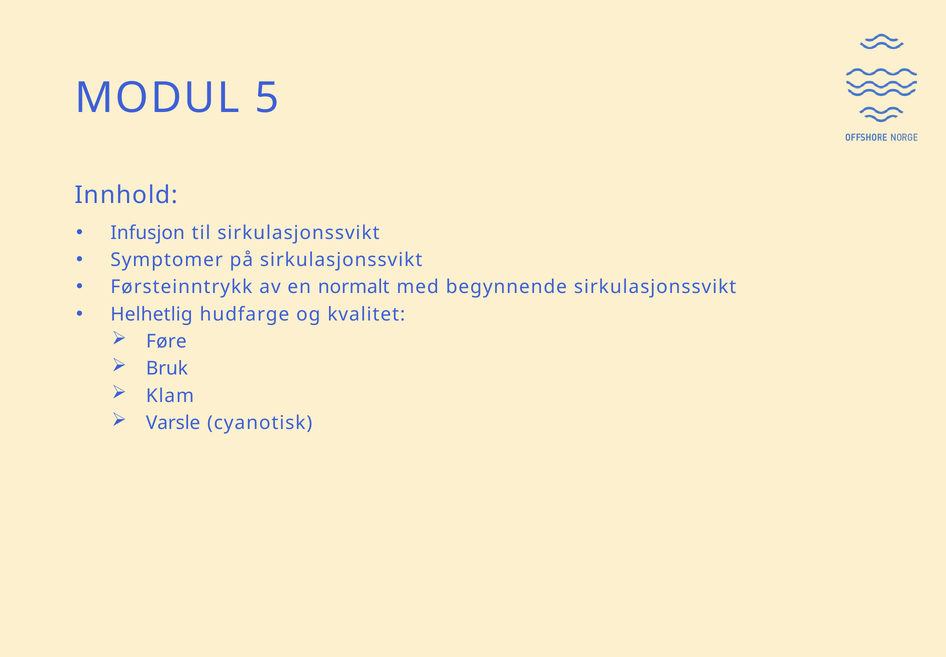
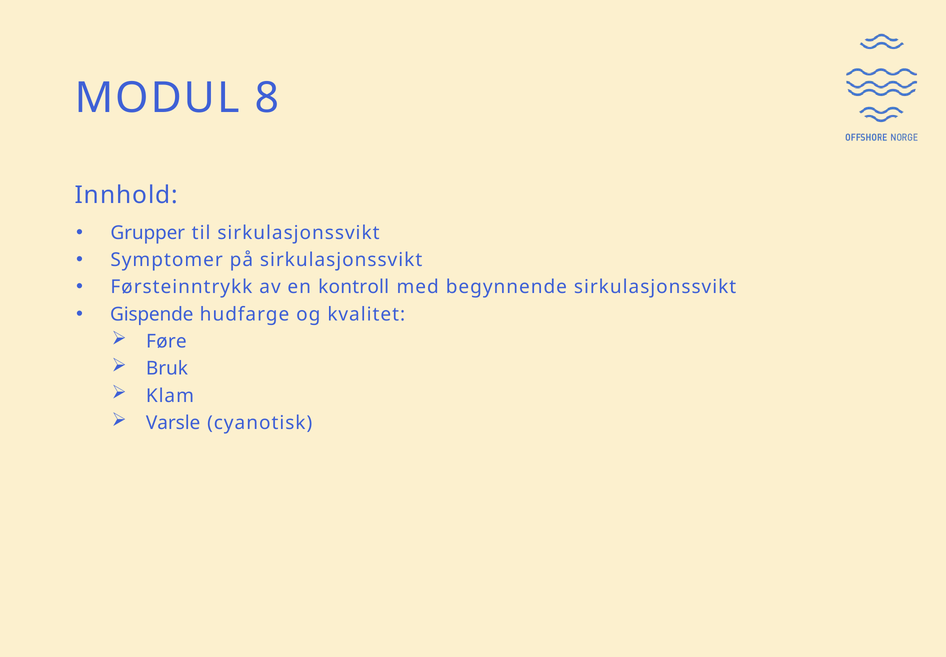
5: 5 -> 8
Infusjon: Infusjon -> Grupper
normalt: normalt -> kontroll
Helhetlig: Helhetlig -> Gispende
